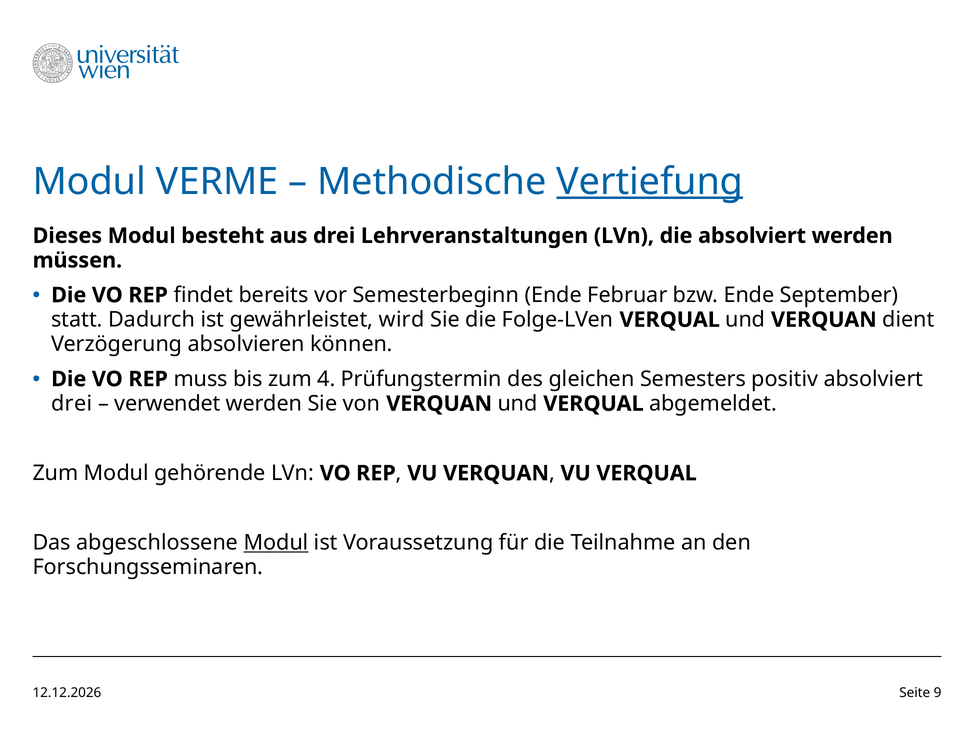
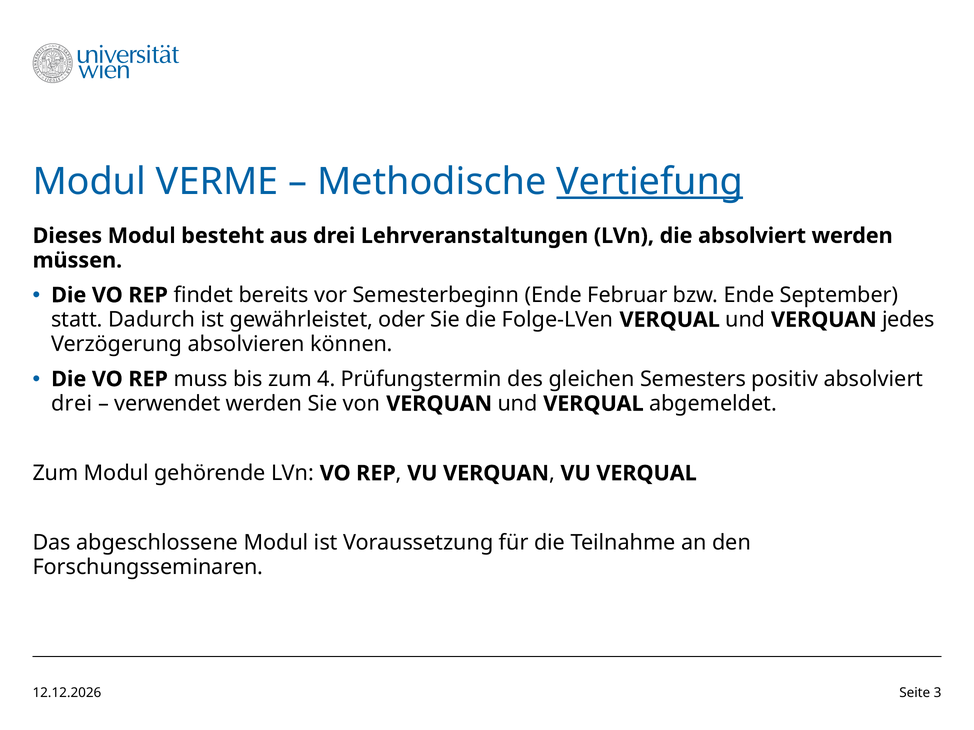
wird: wird -> oder
dient: dient -> jedes
Modul at (276, 543) underline: present -> none
9: 9 -> 3
